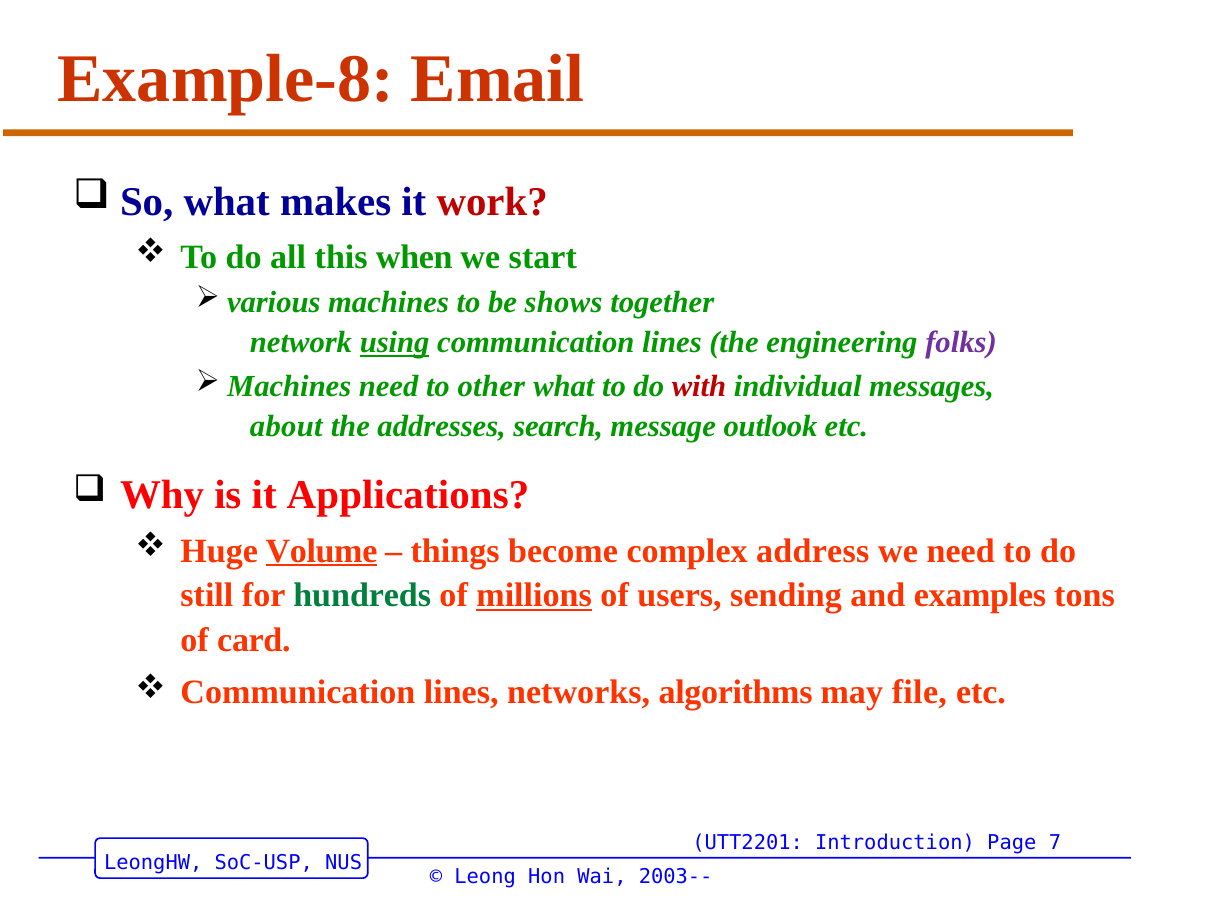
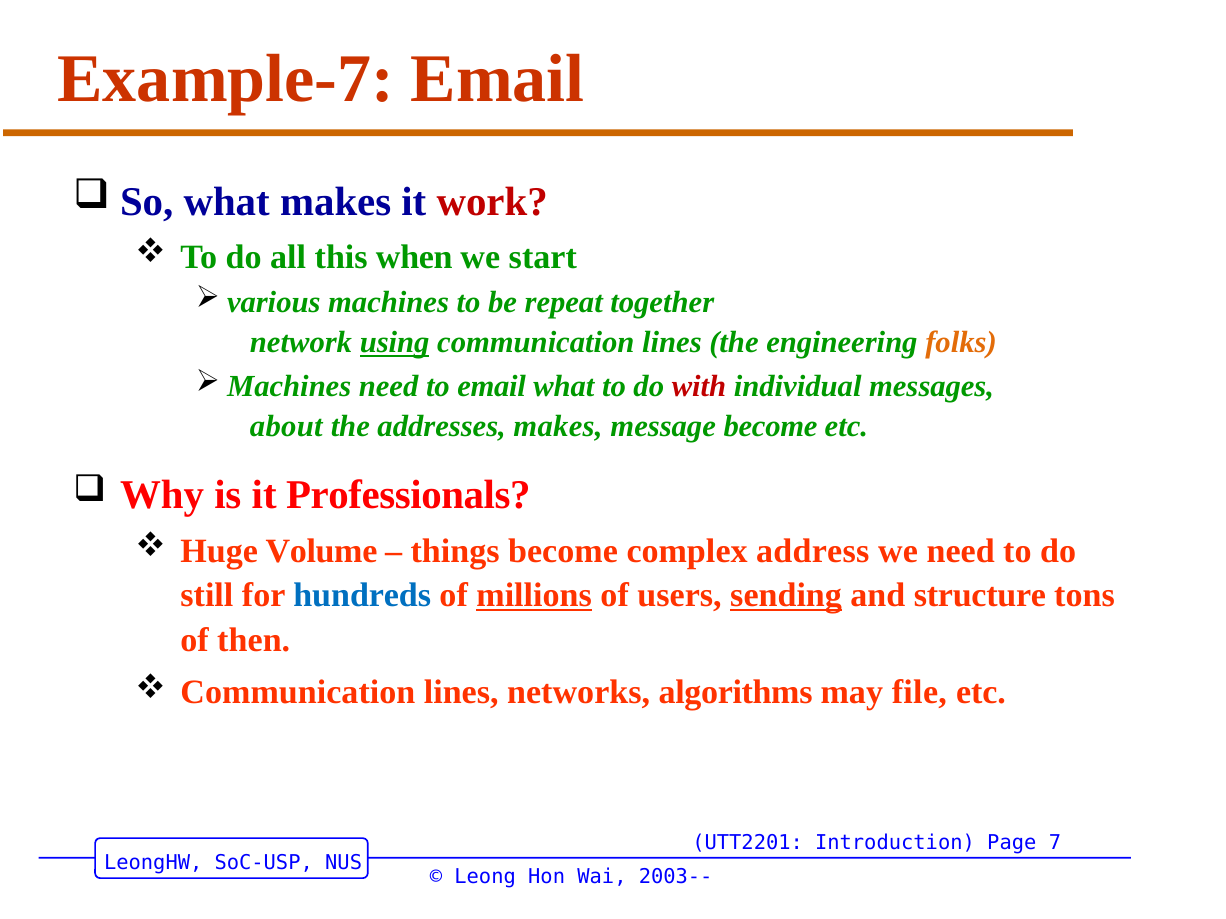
Example-8: Example-8 -> Example-7
shows: shows -> repeat
folks colour: purple -> orange
to other: other -> email
addresses search: search -> makes
message outlook: outlook -> become
Applications: Applications -> Professionals
Volume underline: present -> none
hundreds colour: green -> blue
sending underline: none -> present
examples: examples -> structure
card: card -> then
